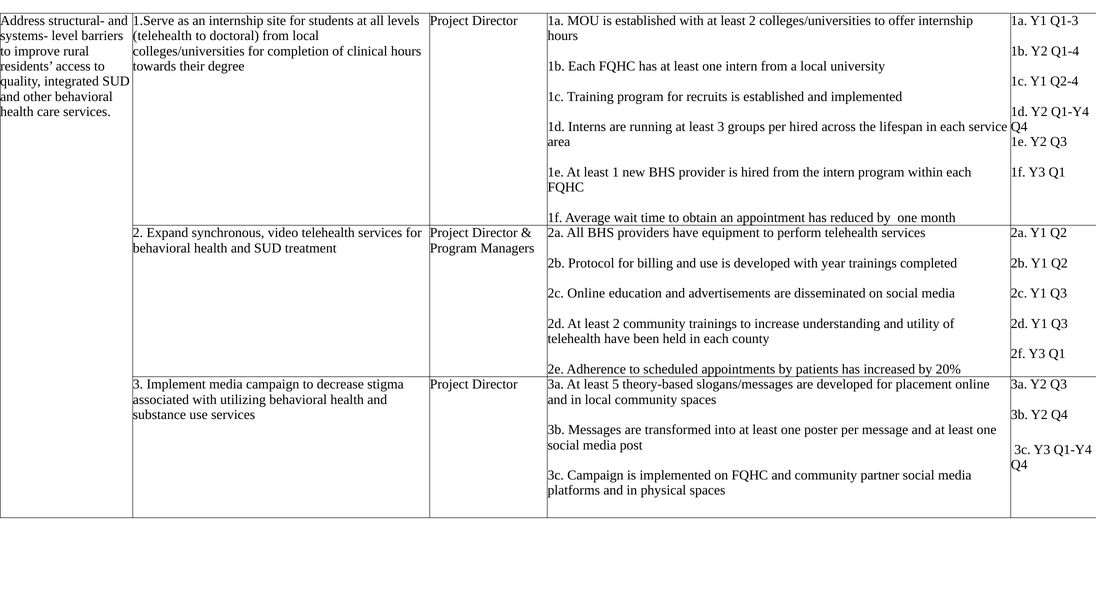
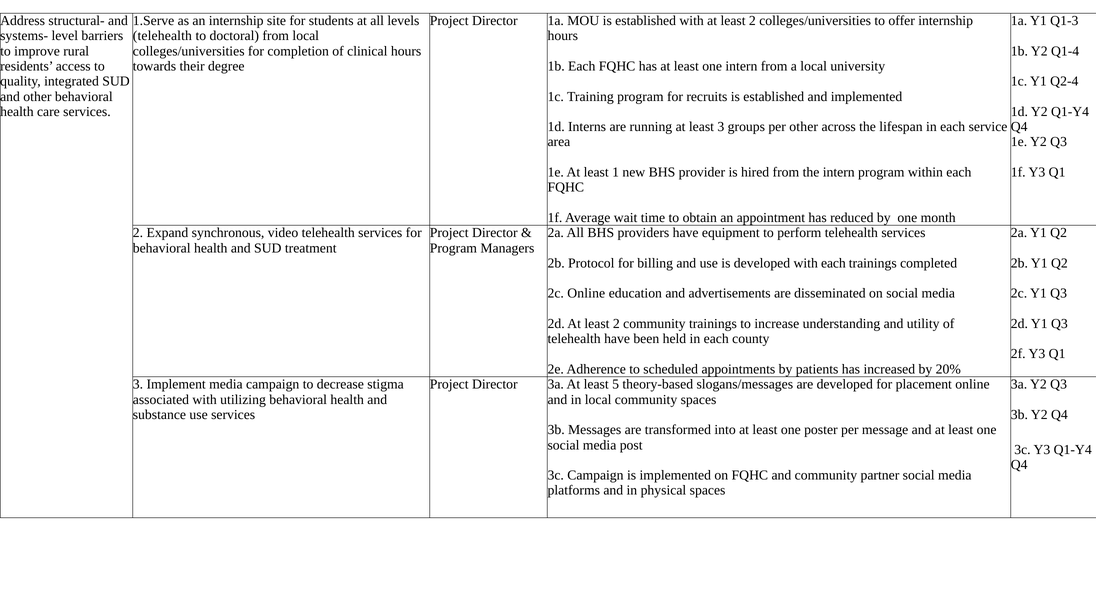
per hired: hired -> other
with year: year -> each
